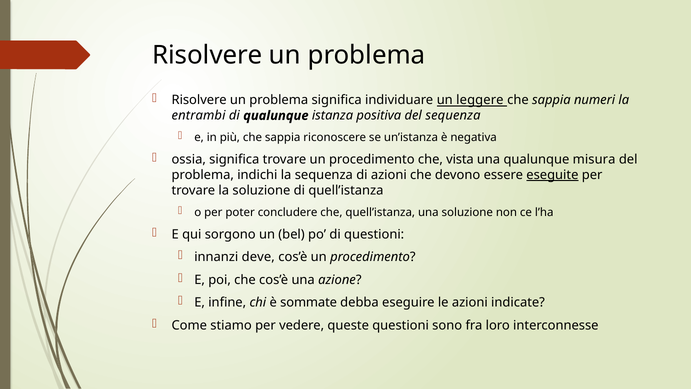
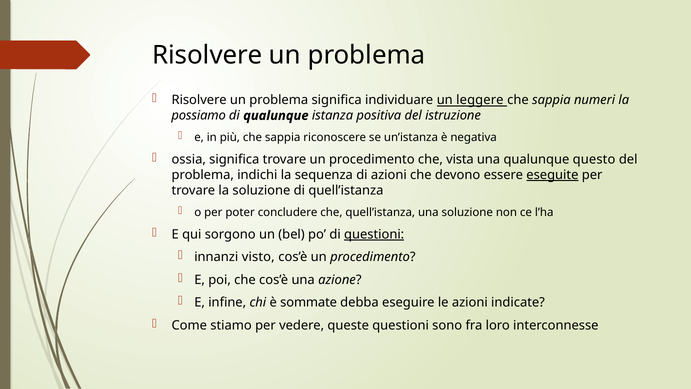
entrambi: entrambi -> possiamo
del sequenza: sequenza -> istruzione
misura: misura -> questo
questioni at (374, 234) underline: none -> present
deve: deve -> visto
